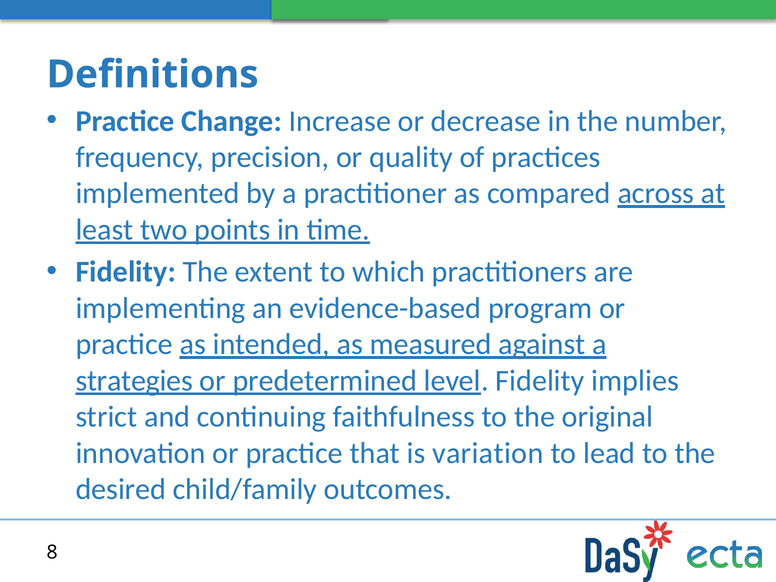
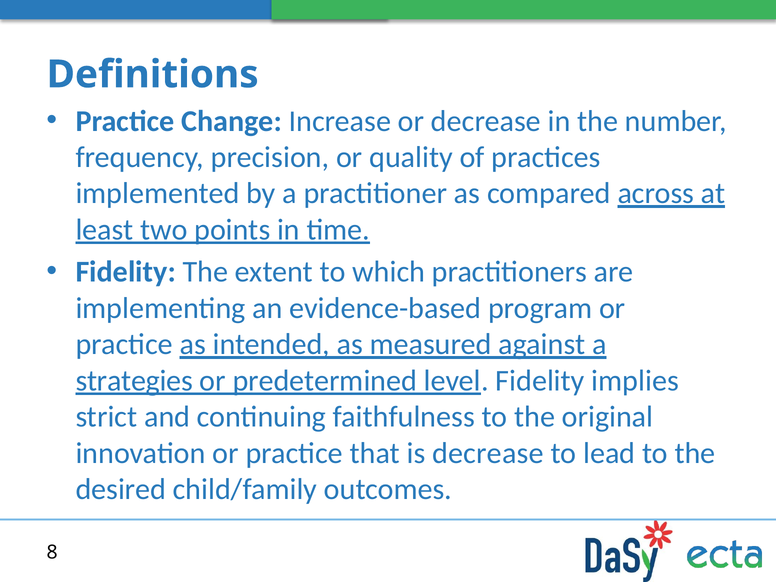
is variation: variation -> decrease
